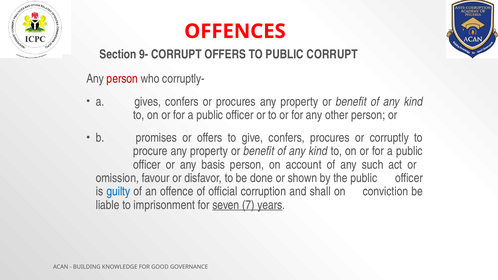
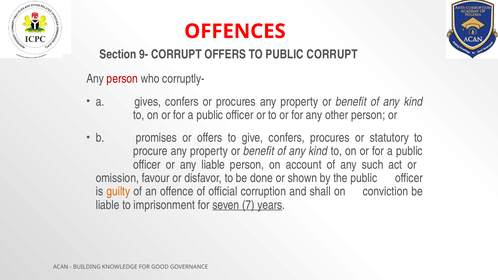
corruptly: corruptly -> statutory
any basis: basis -> liable
guilty colour: blue -> orange
